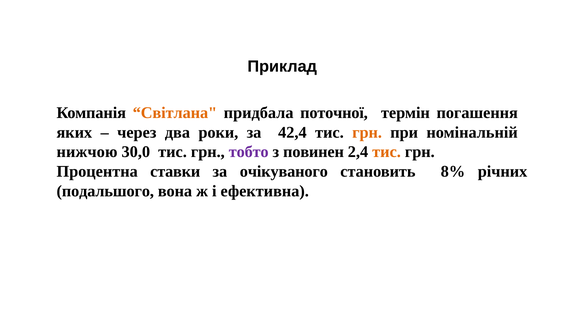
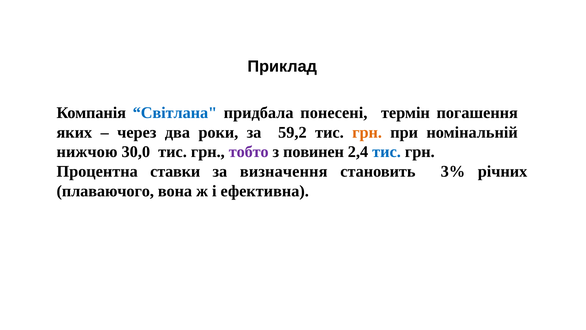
Світлана colour: orange -> blue
поточної: поточної -> понесені
42,4: 42,4 -> 59,2
тис at (387, 152) colour: orange -> blue
очікуваного: очікуваного -> визначення
8%: 8% -> 3%
подальшого: подальшого -> плаваючого
